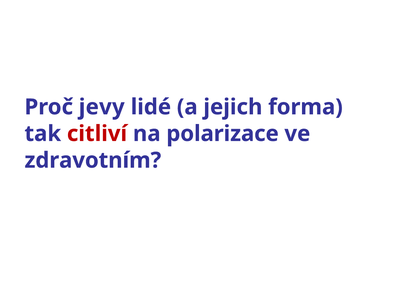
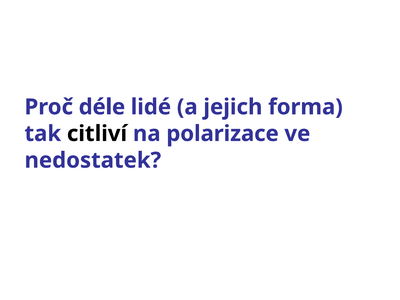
jevy: jevy -> déle
citliví colour: red -> black
zdravotním: zdravotním -> nedostatek
